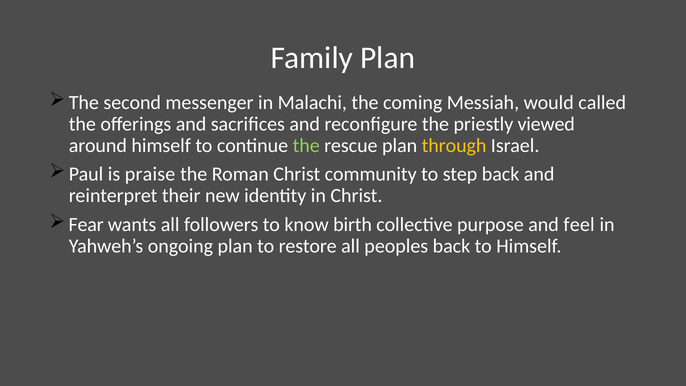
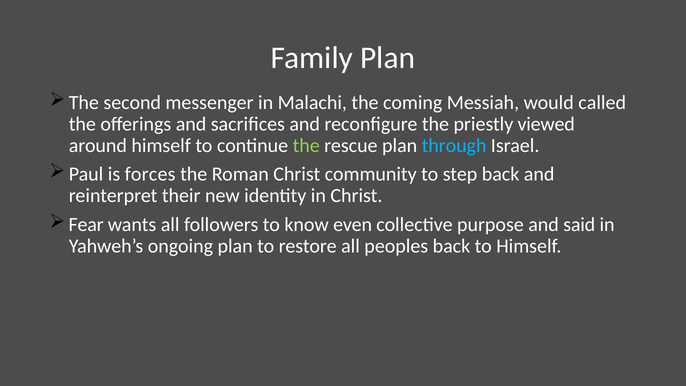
through colour: yellow -> light blue
praise: praise -> forces
birth: birth -> even
feel: feel -> said
